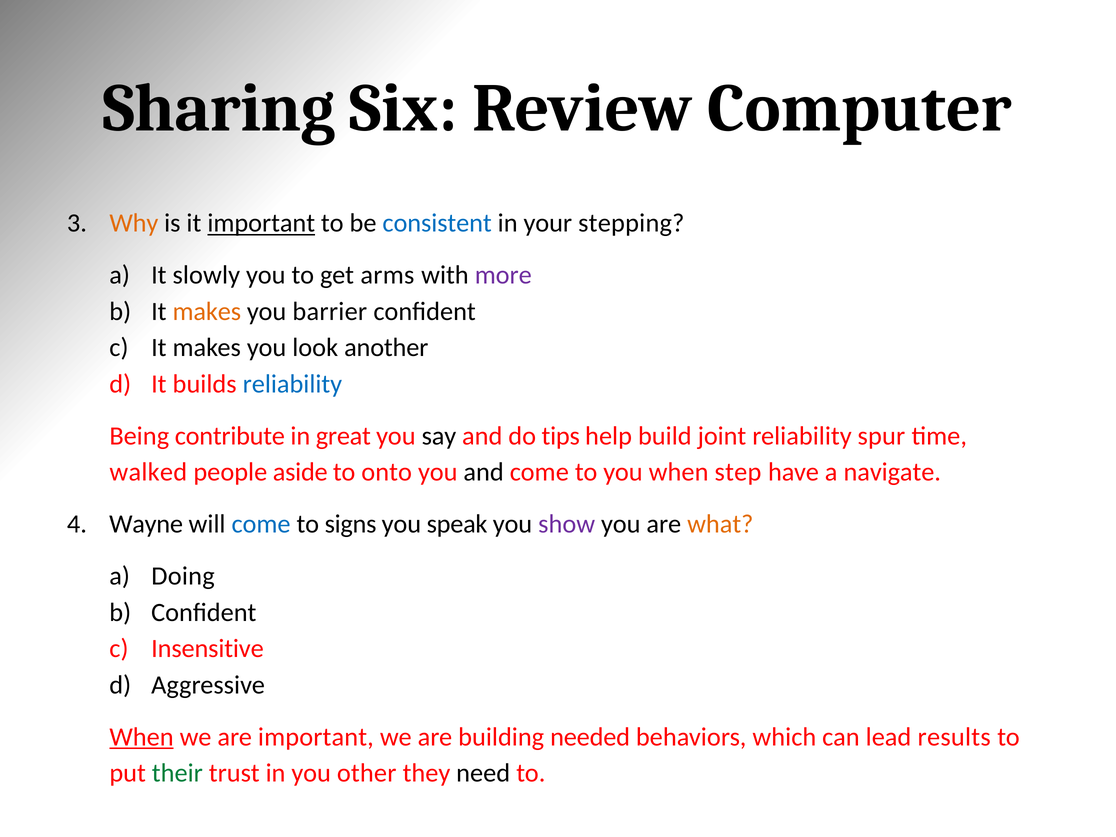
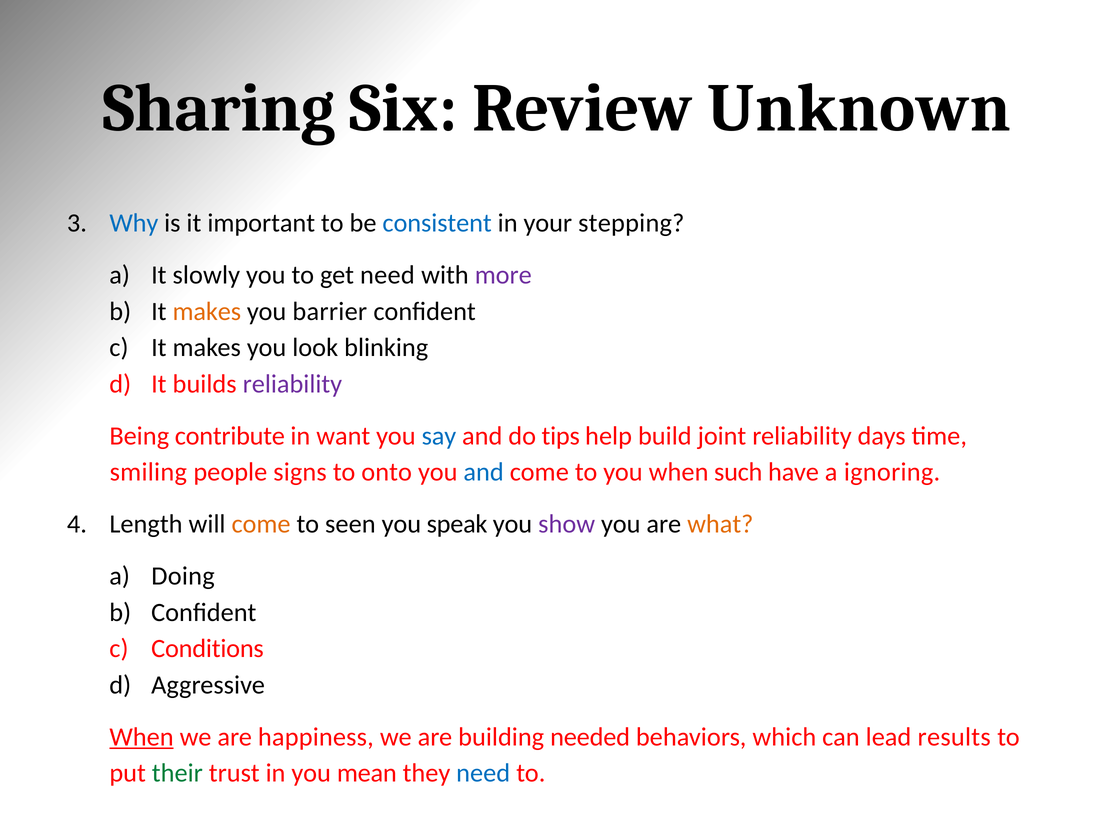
Computer: Computer -> Unknown
Why colour: orange -> blue
important at (261, 223) underline: present -> none
get arms: arms -> need
another: another -> blinking
reliability at (292, 384) colour: blue -> purple
great: great -> want
say colour: black -> blue
spur: spur -> days
walked: walked -> smiling
aside: aside -> signs
and at (484, 472) colour: black -> blue
step: step -> such
navigate: navigate -> ignoring
Wayne: Wayne -> Length
come at (261, 524) colour: blue -> orange
signs: signs -> seen
Insensitive: Insensitive -> Conditions
are important: important -> happiness
other: other -> mean
need at (483, 773) colour: black -> blue
